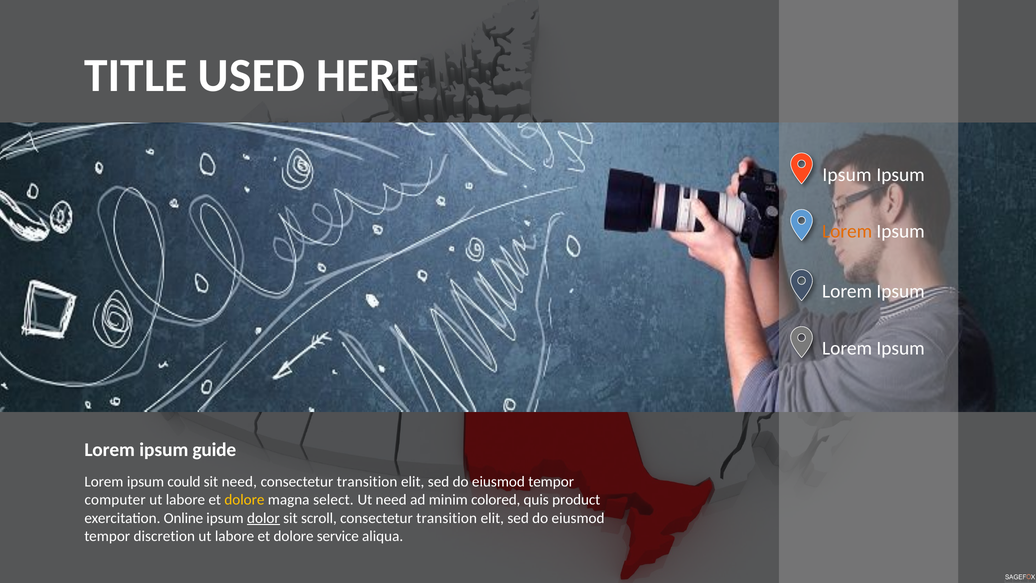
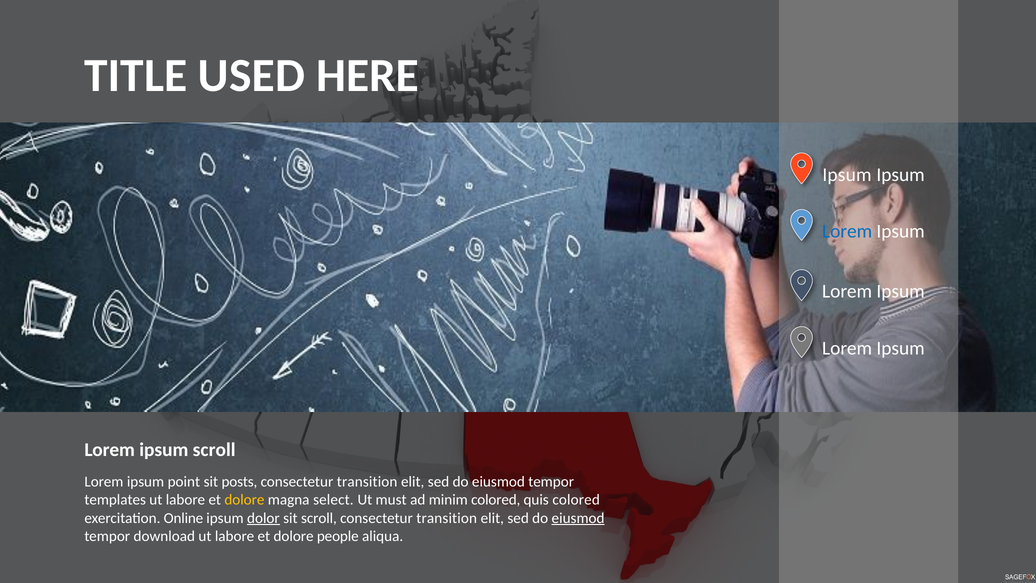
Lorem at (847, 231) colour: orange -> blue
ipsum guide: guide -> scroll
could: could -> point
sit need: need -> posts
computer: computer -> templates
Ut need: need -> must
quis product: product -> colored
eiusmod at (578, 518) underline: none -> present
discretion: discretion -> download
service: service -> people
